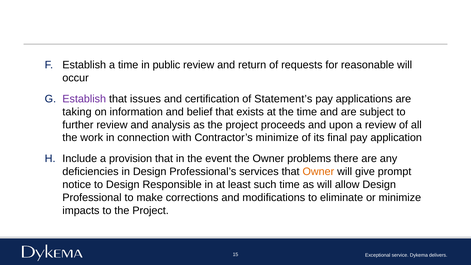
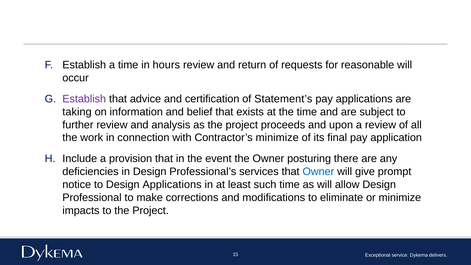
public: public -> hours
issues: issues -> advice
problems: problems -> posturing
Owner at (318, 172) colour: orange -> blue
Design Responsible: Responsible -> Applications
